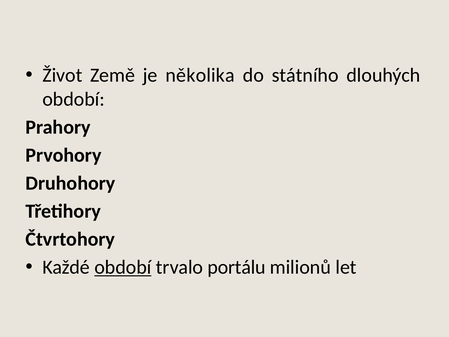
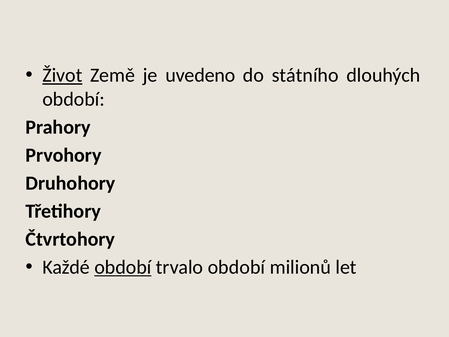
Život underline: none -> present
několika: několika -> uvedeno
trvalo portálu: portálu -> období
